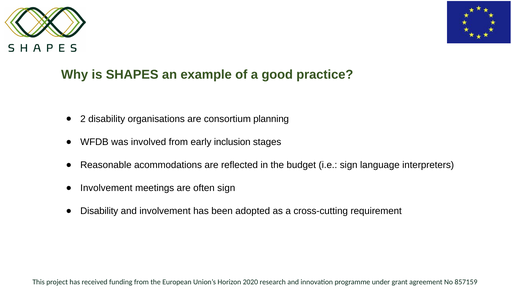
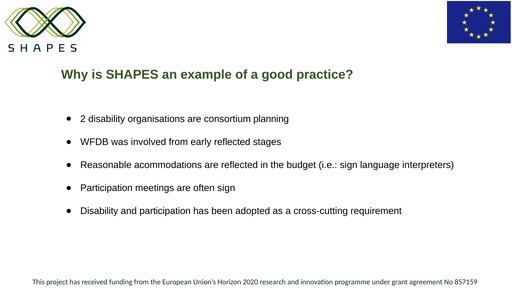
early inclusion: inclusion -> reflected
Involvement at (106, 188): Involvement -> Participation
and involvement: involvement -> participation
